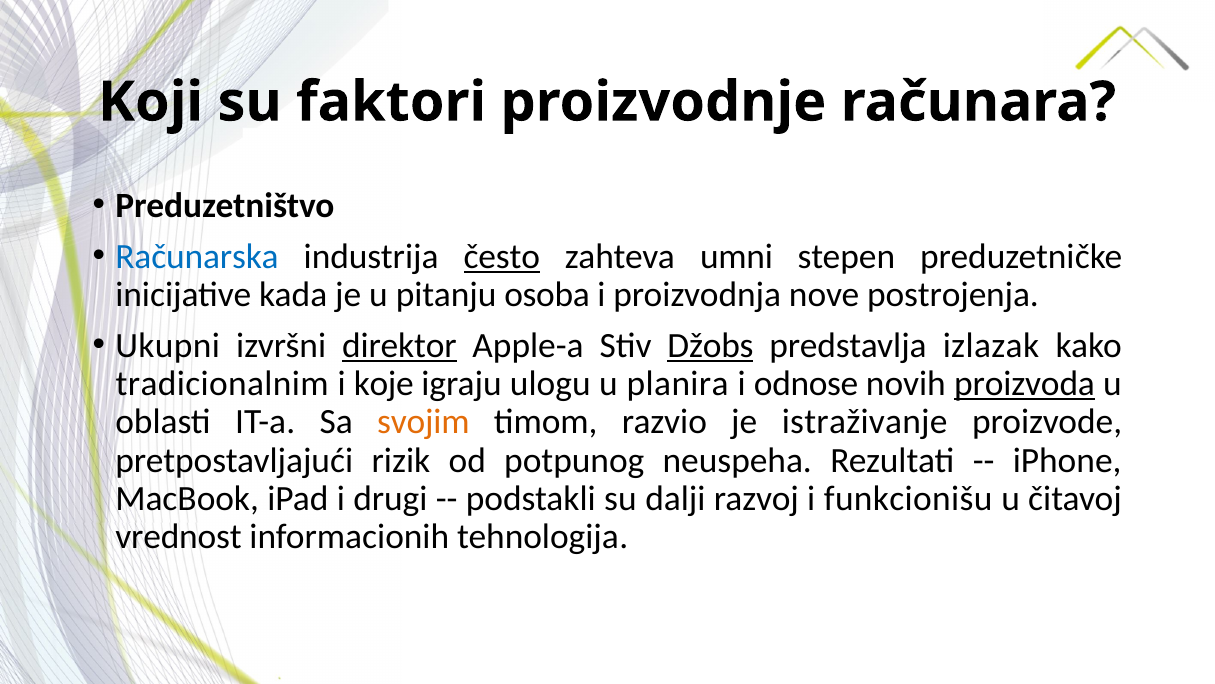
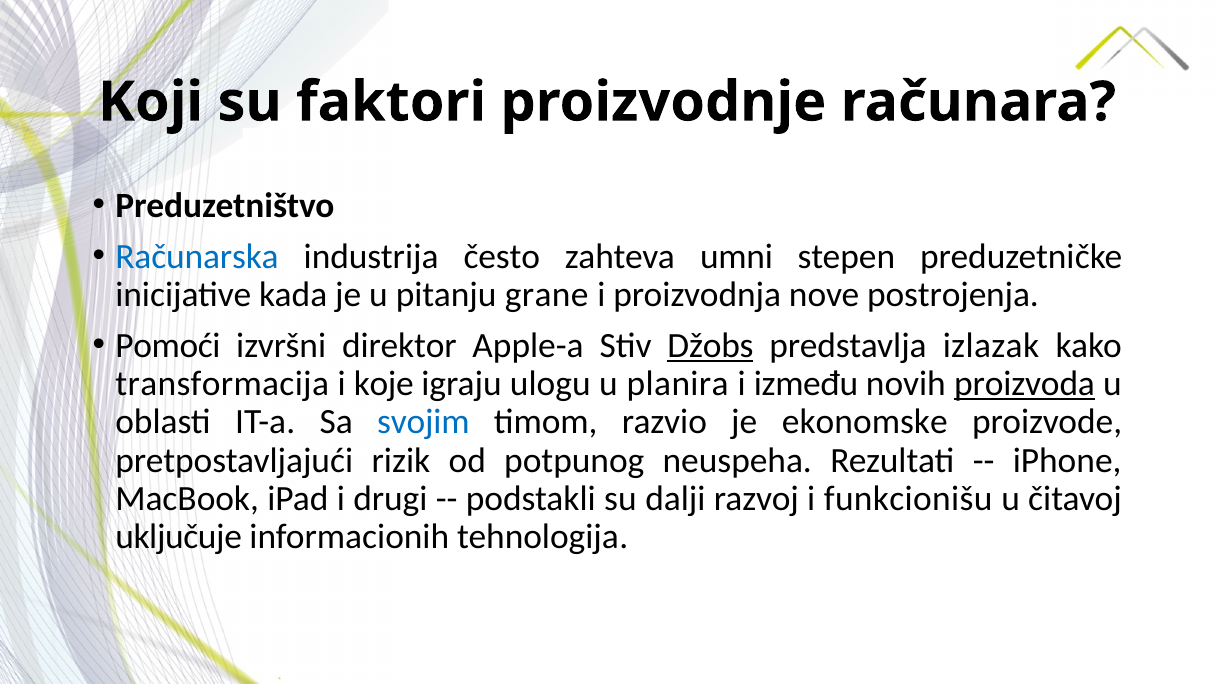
često underline: present -> none
osoba: osoba -> grane
Ukupni: Ukupni -> Pomoći
direktor underline: present -> none
tradicionalnim: tradicionalnim -> transformacija
odnose: odnose -> između
svojim colour: orange -> blue
istraživanje: istraživanje -> ekonomske
vrednost: vrednost -> uključuje
